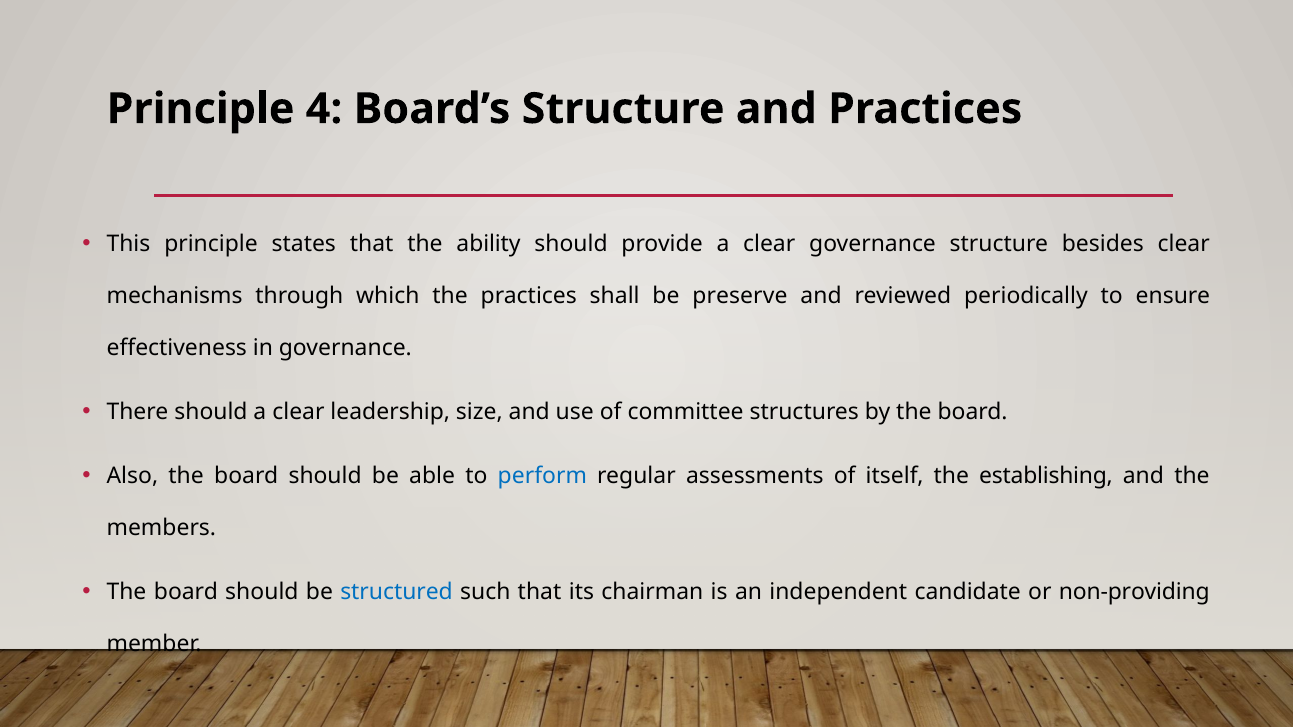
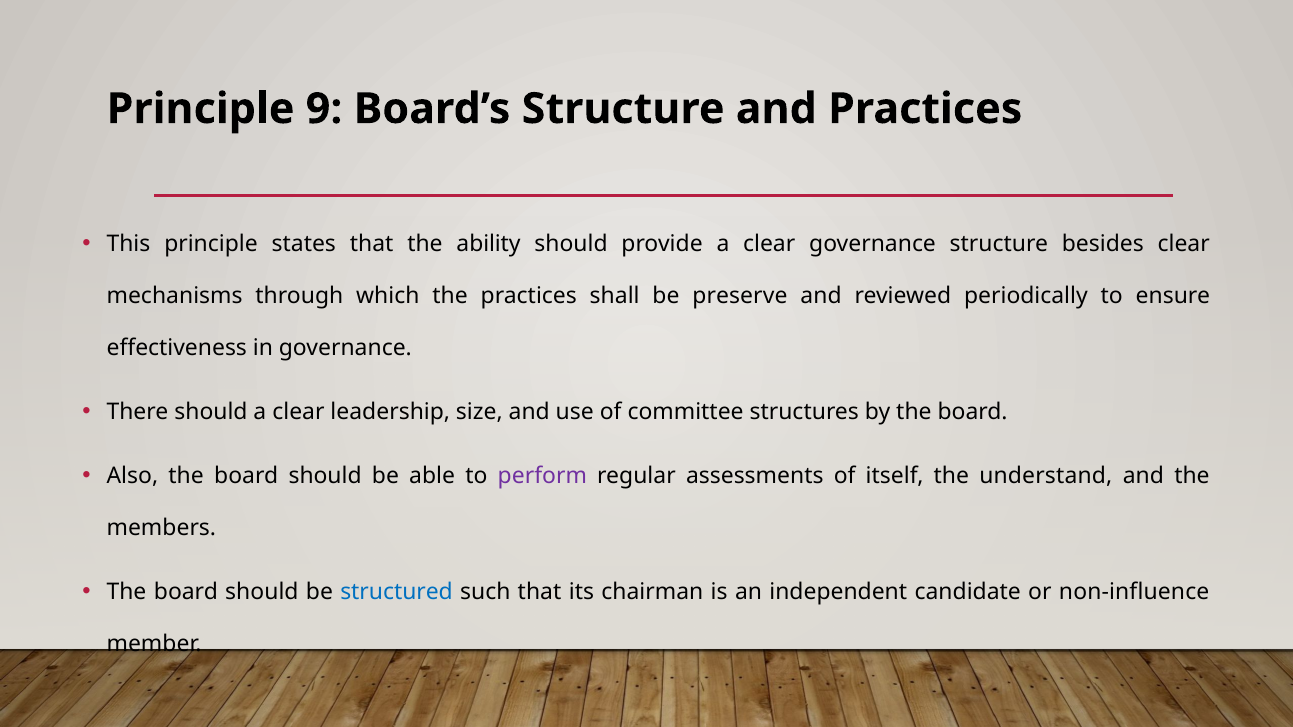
4: 4 -> 9
perform colour: blue -> purple
establishing: establishing -> understand
non-providing: non-providing -> non-influence
